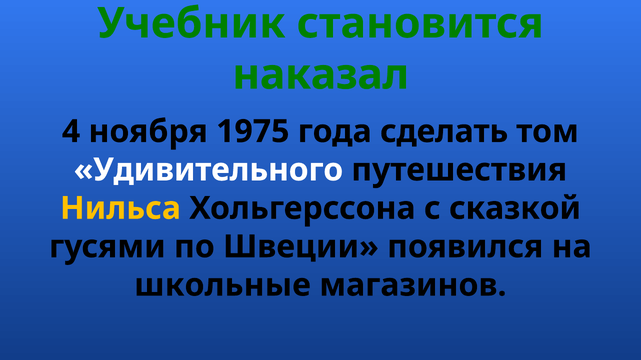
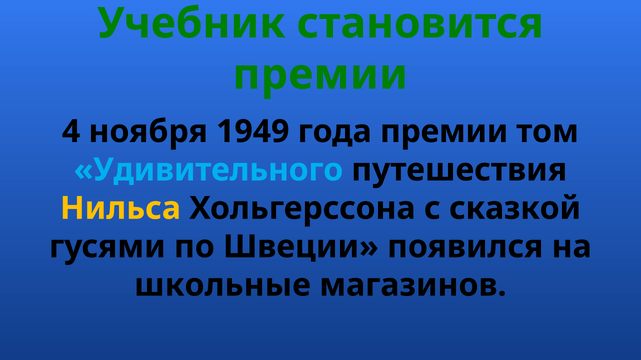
наказал at (321, 75): наказал -> премии
1975: 1975 -> 1949
года сделать: сделать -> премии
Удивительного colour: white -> light blue
